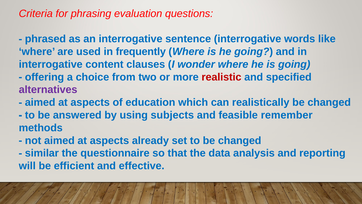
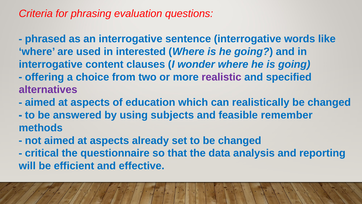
frequently: frequently -> interested
realistic colour: red -> purple
similar: similar -> critical
